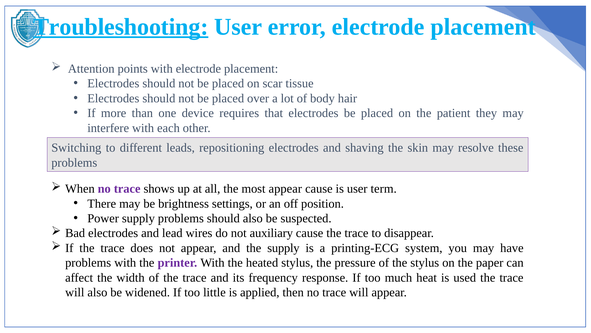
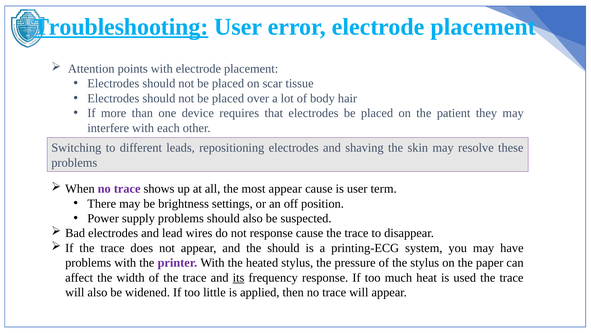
not auxiliary: auxiliary -> response
the supply: supply -> should
its underline: none -> present
